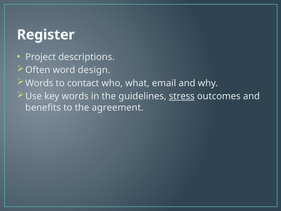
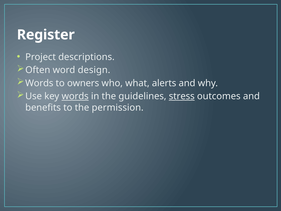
contact: contact -> owners
email: email -> alerts
words at (75, 96) underline: none -> present
agreement: agreement -> permission
